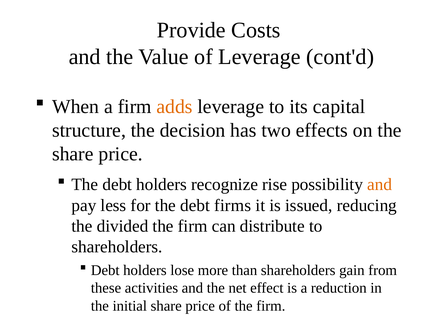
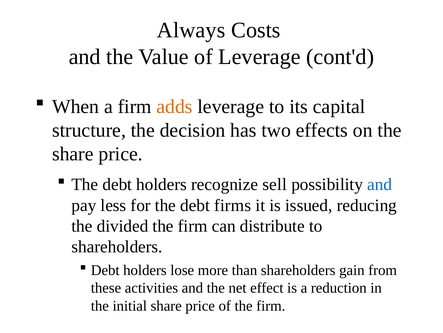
Provide: Provide -> Always
rise: rise -> sell
and at (380, 184) colour: orange -> blue
